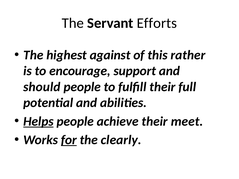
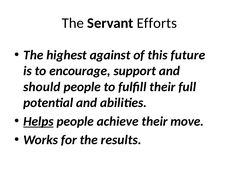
rather: rather -> future
meet: meet -> move
for underline: present -> none
clearly: clearly -> results
